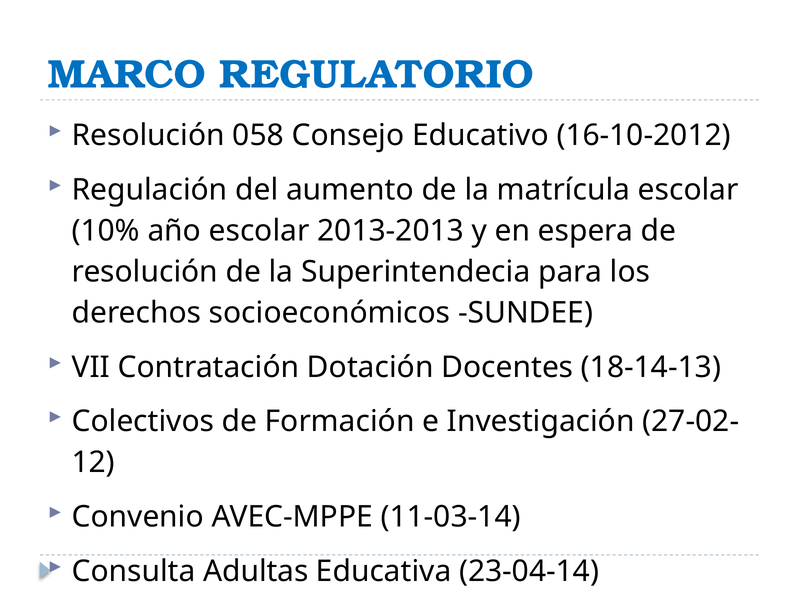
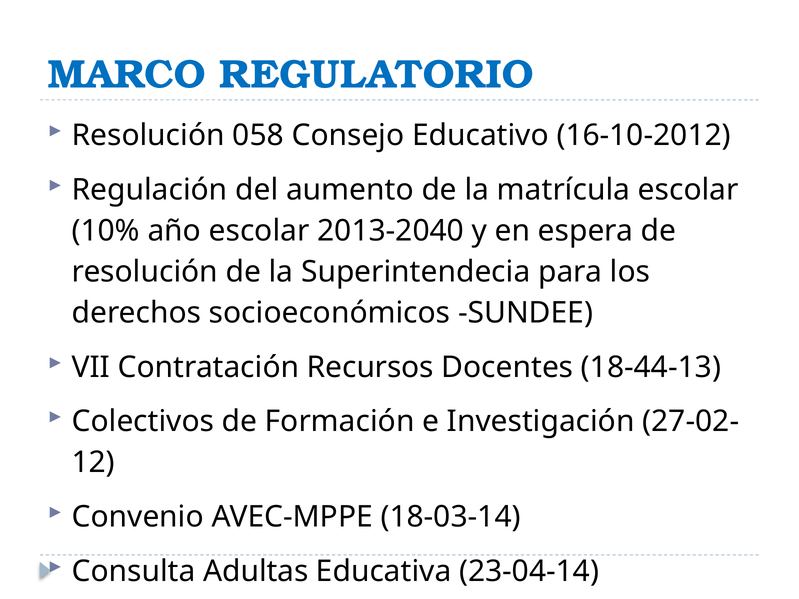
2013-2013: 2013-2013 -> 2013-2040
Dotación: Dotación -> Recursos
18-14-13: 18-14-13 -> 18-44-13
11-03-14: 11-03-14 -> 18-03-14
